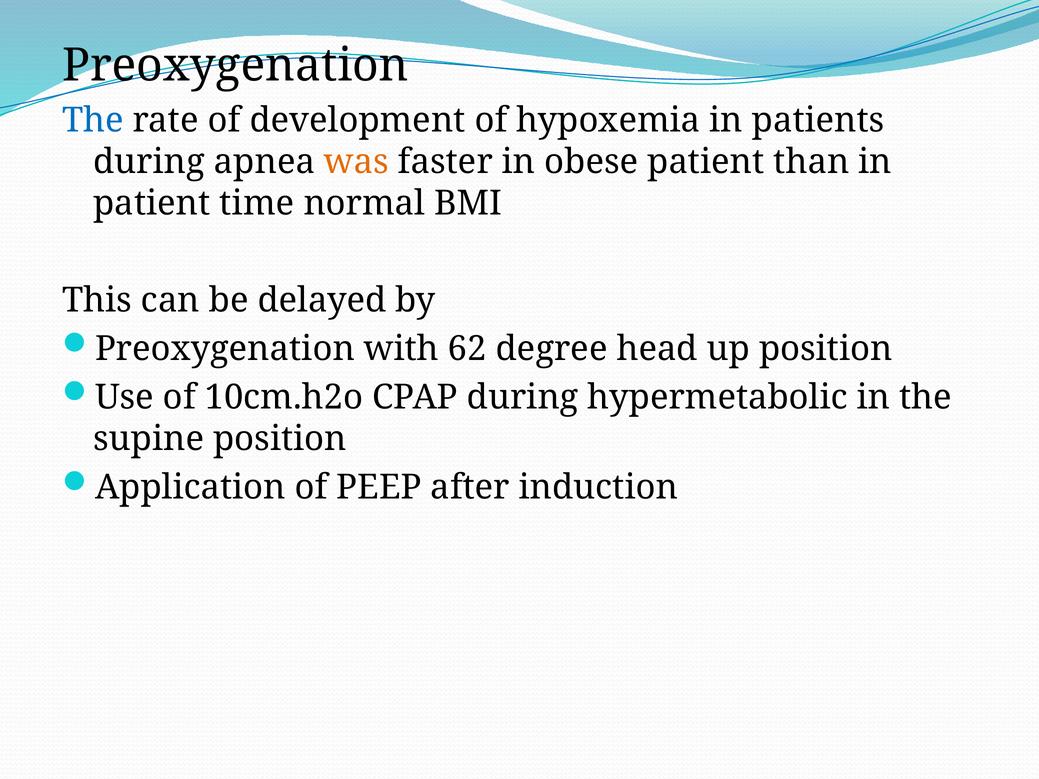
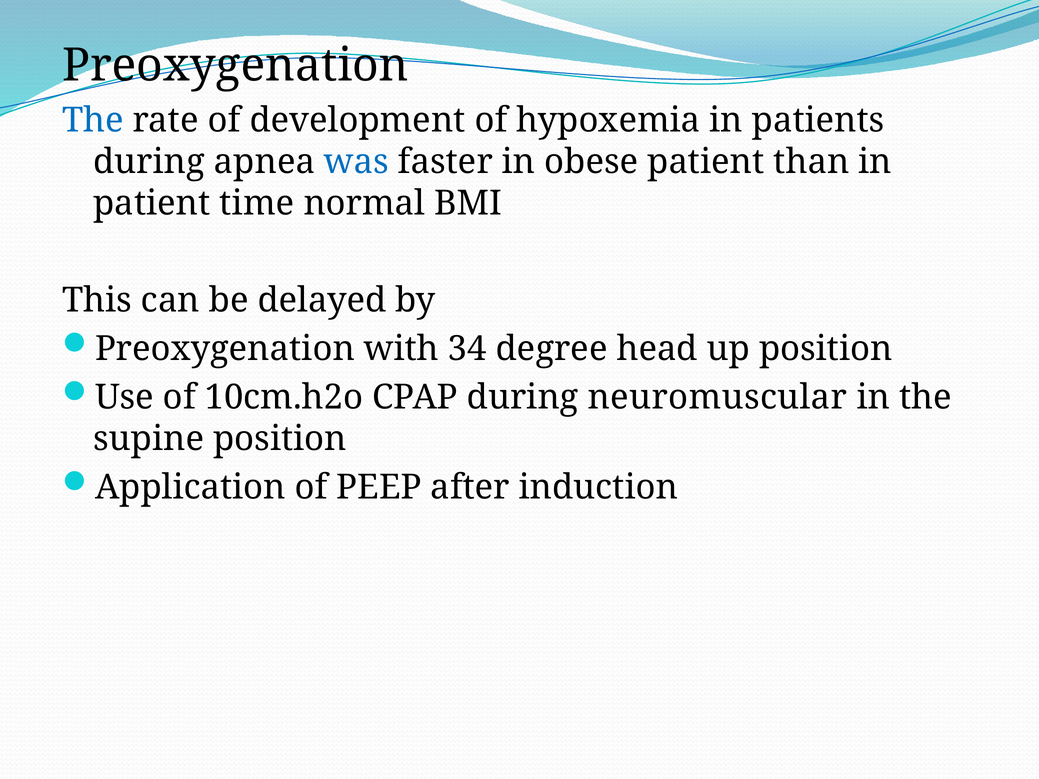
was colour: orange -> blue
62: 62 -> 34
hypermetabolic: hypermetabolic -> neuromuscular
